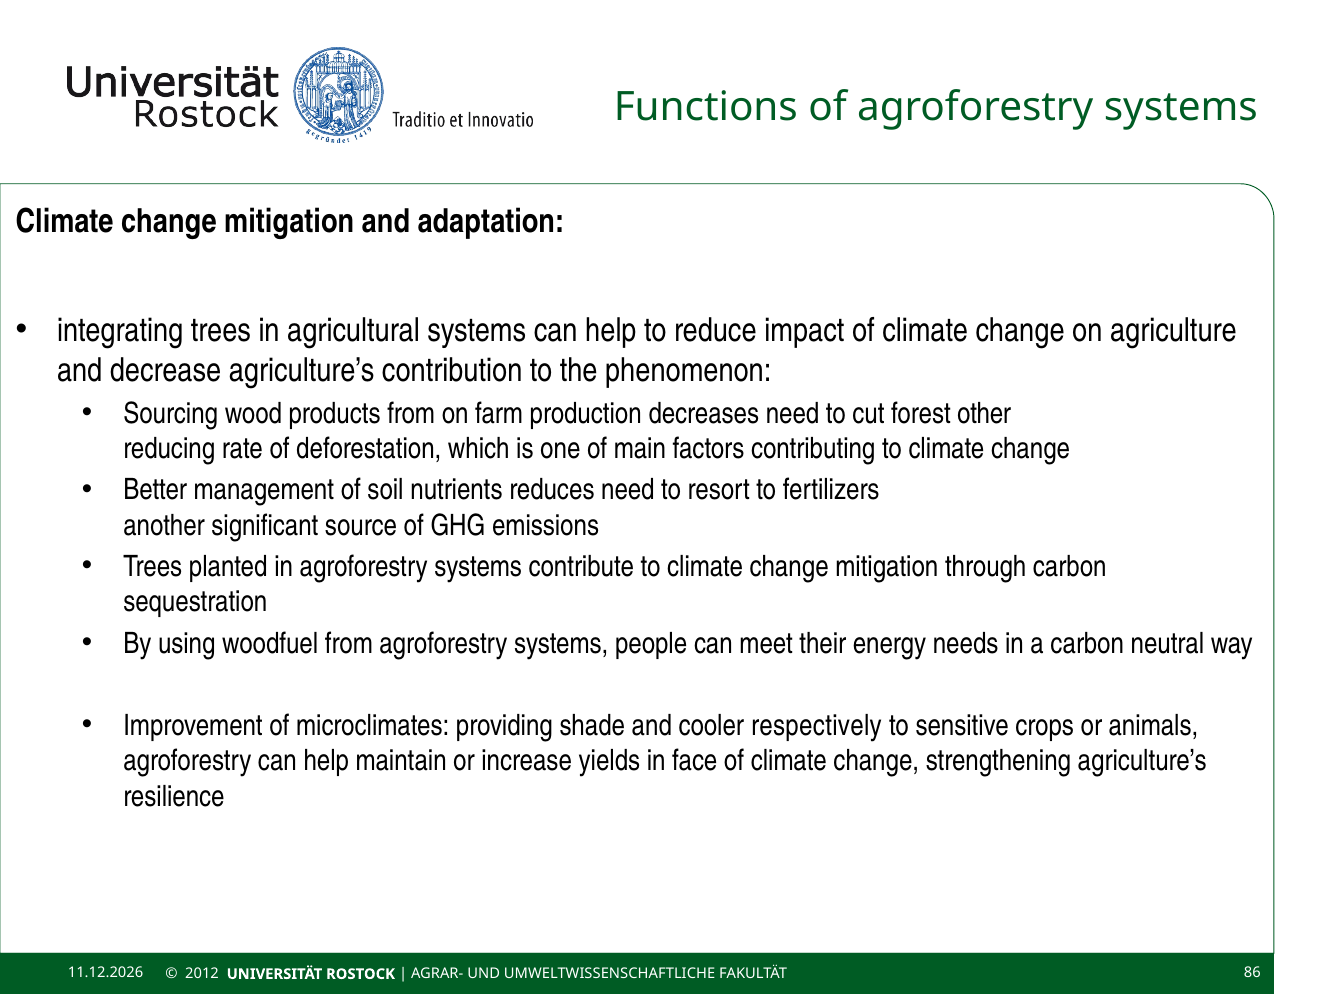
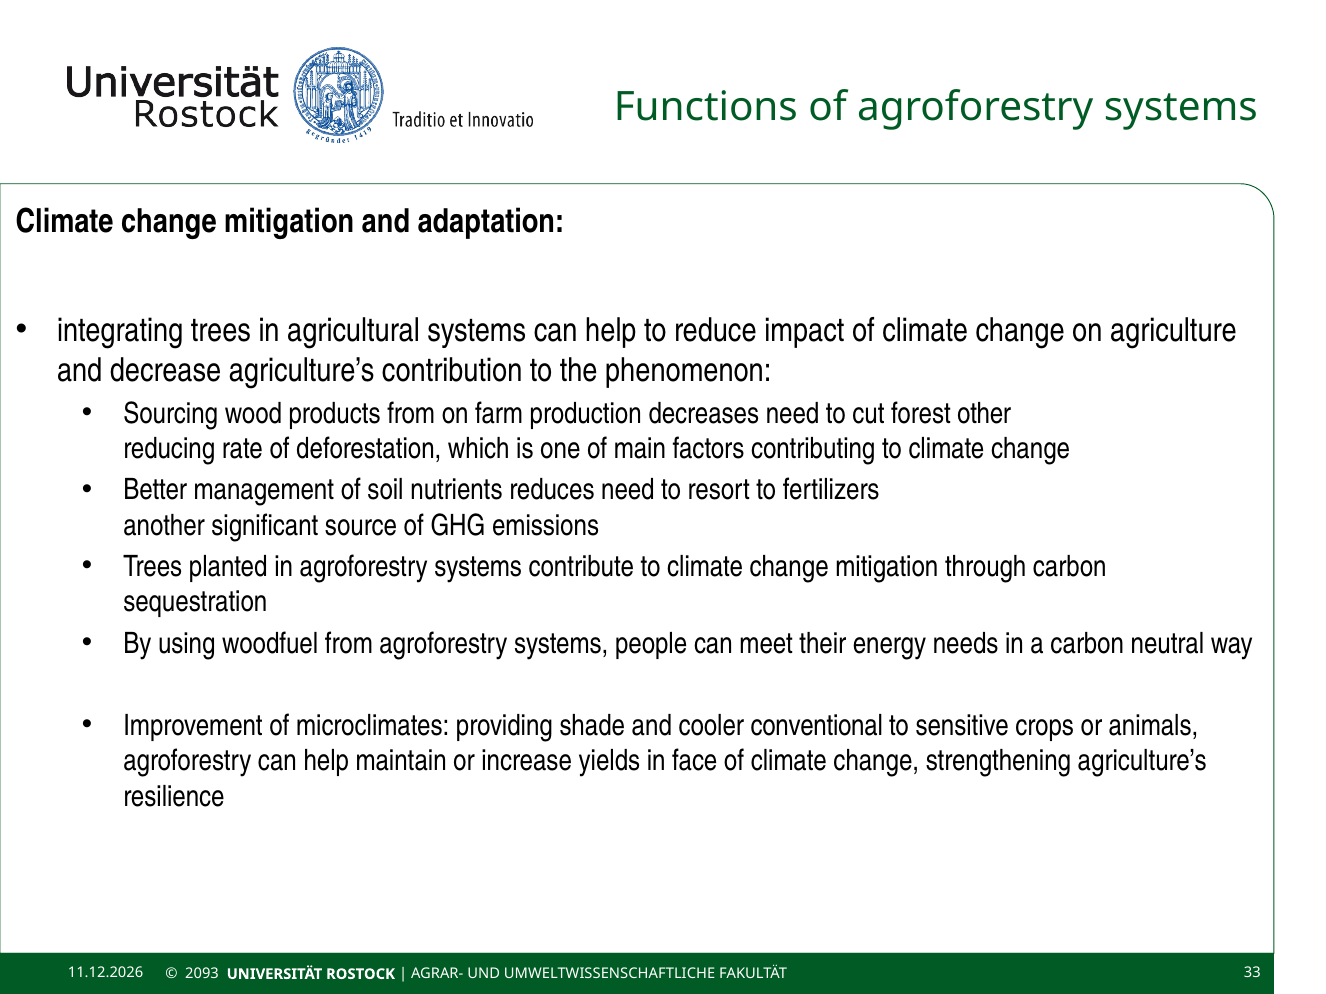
respectively: respectively -> conventional
86: 86 -> 33
2012: 2012 -> 2093
